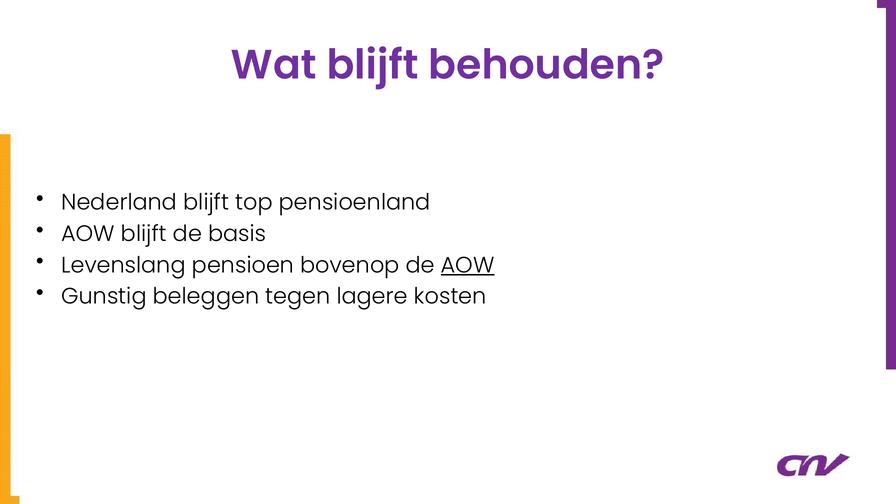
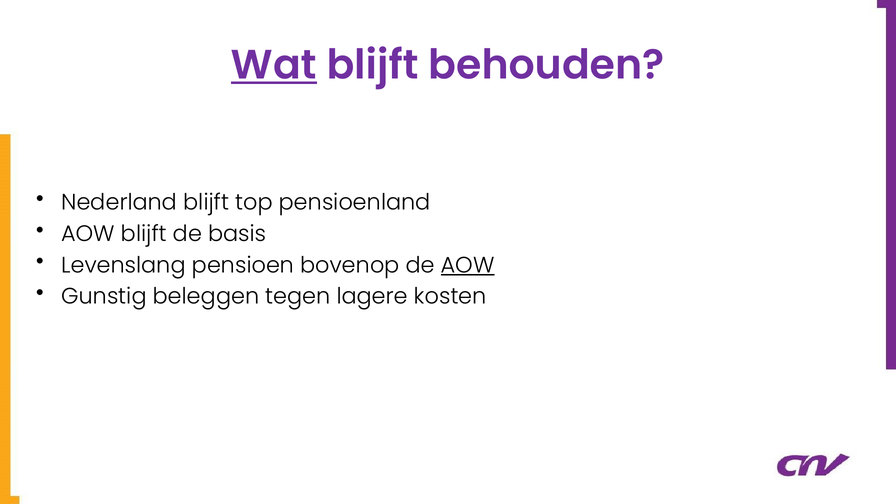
Wat underline: none -> present
